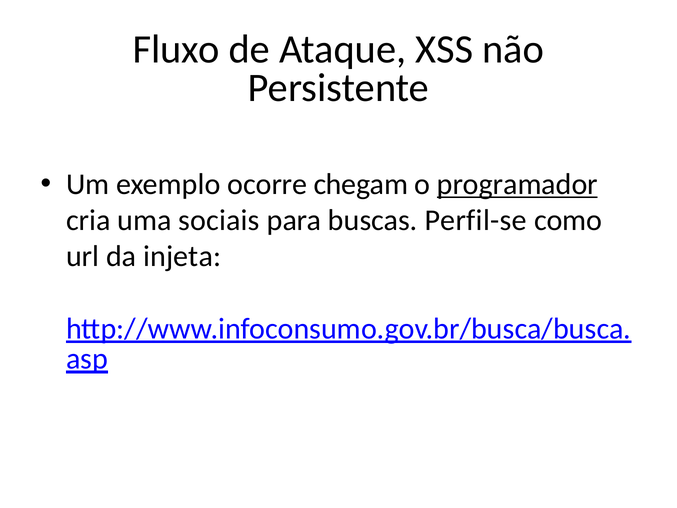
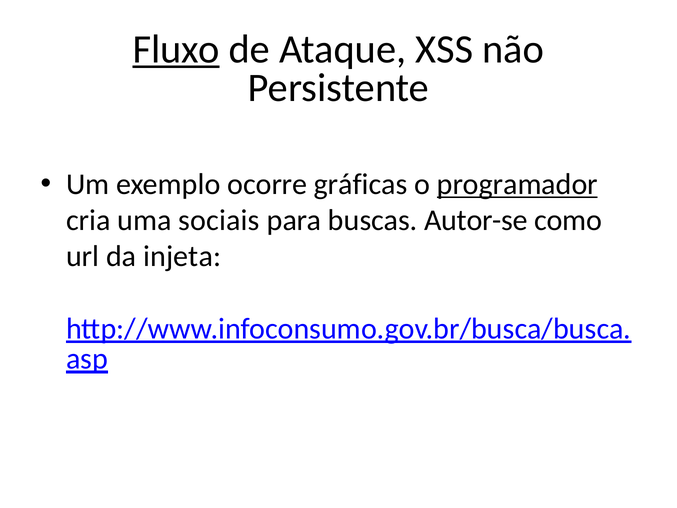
Fluxo underline: none -> present
chegam: chegam -> gráficas
Perfil-se: Perfil-se -> Autor-se
